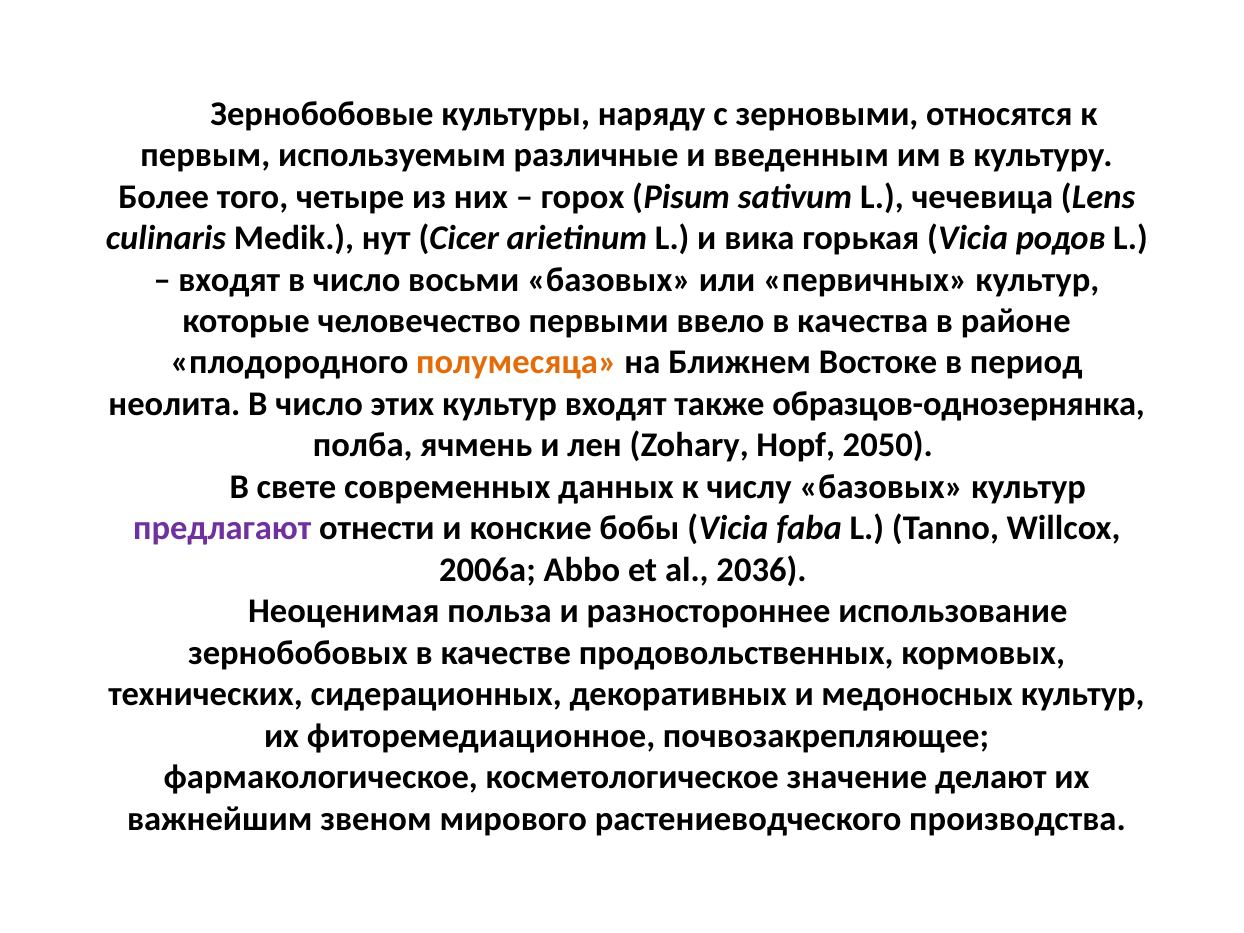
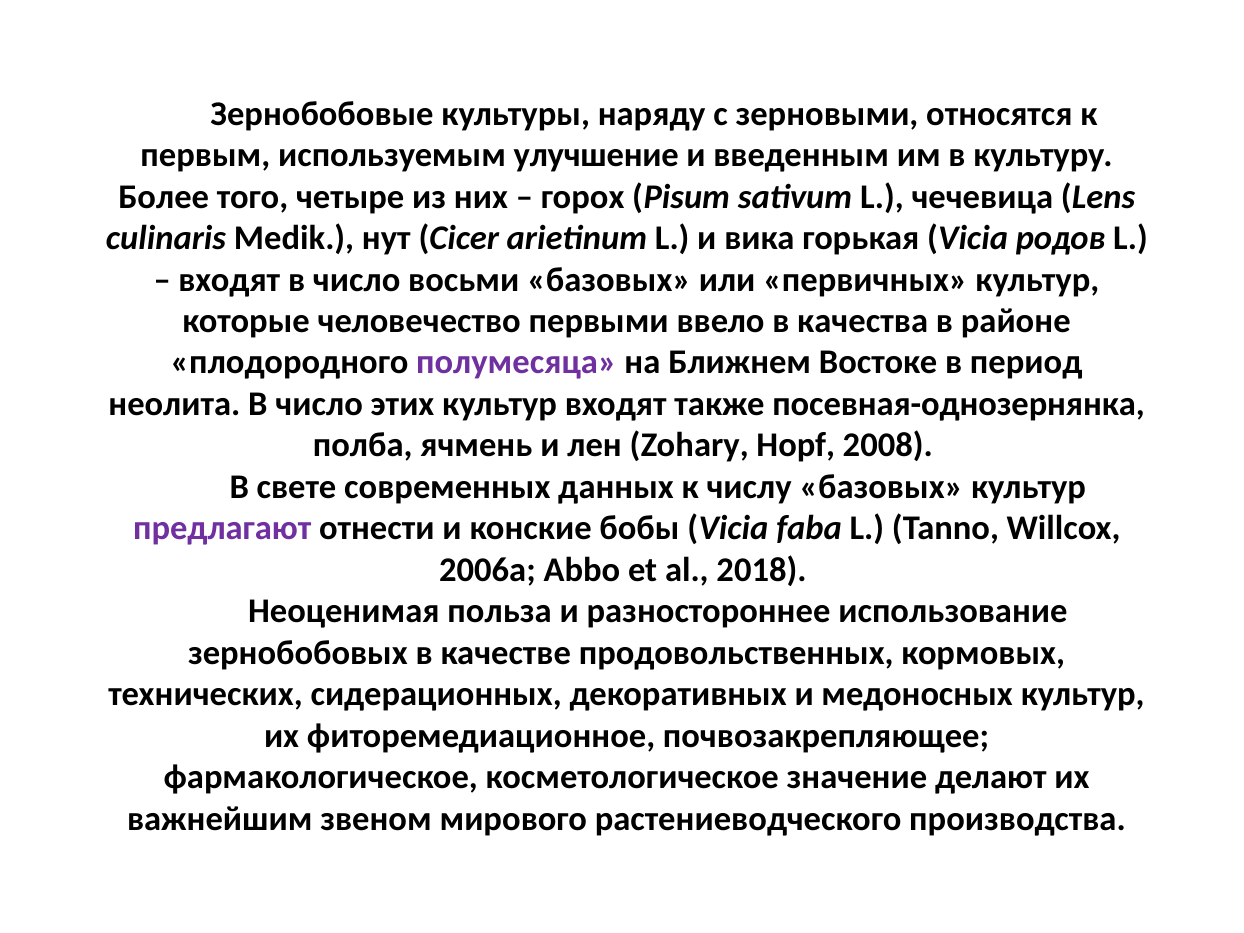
различные: различные -> улучшение
полумесяца colour: orange -> purple
образцов-однозернянка: образцов-однозернянка -> посевная-однозернянка
2050: 2050 -> 2008
2036: 2036 -> 2018
